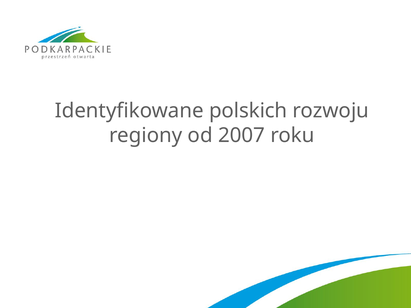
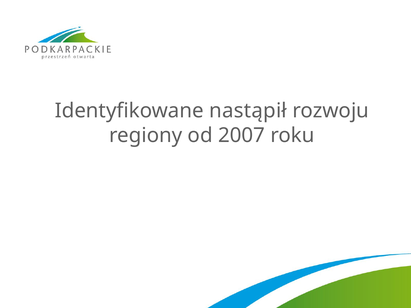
polskich: polskich -> nastąpił
